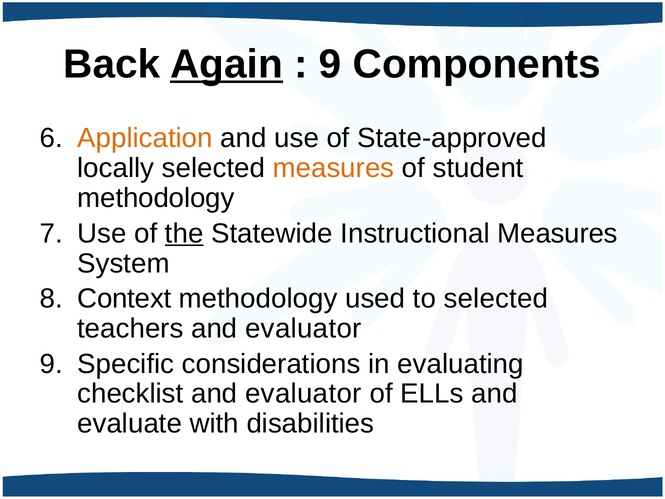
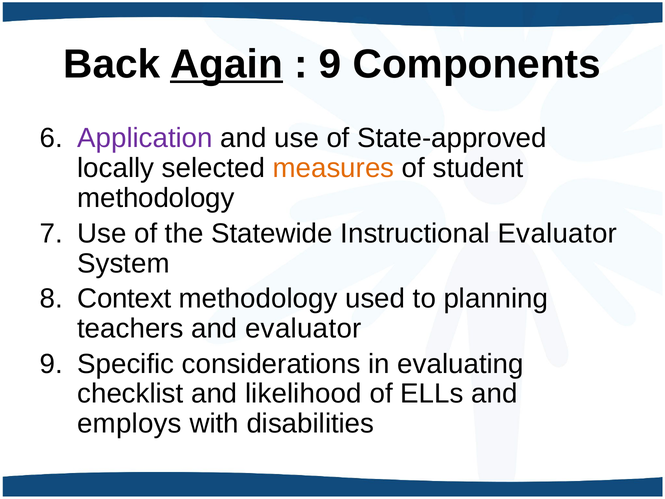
Application colour: orange -> purple
the underline: present -> none
Instructional Measures: Measures -> Evaluator
to selected: selected -> planning
evaluator at (303, 394): evaluator -> likelihood
evaluate: evaluate -> employs
